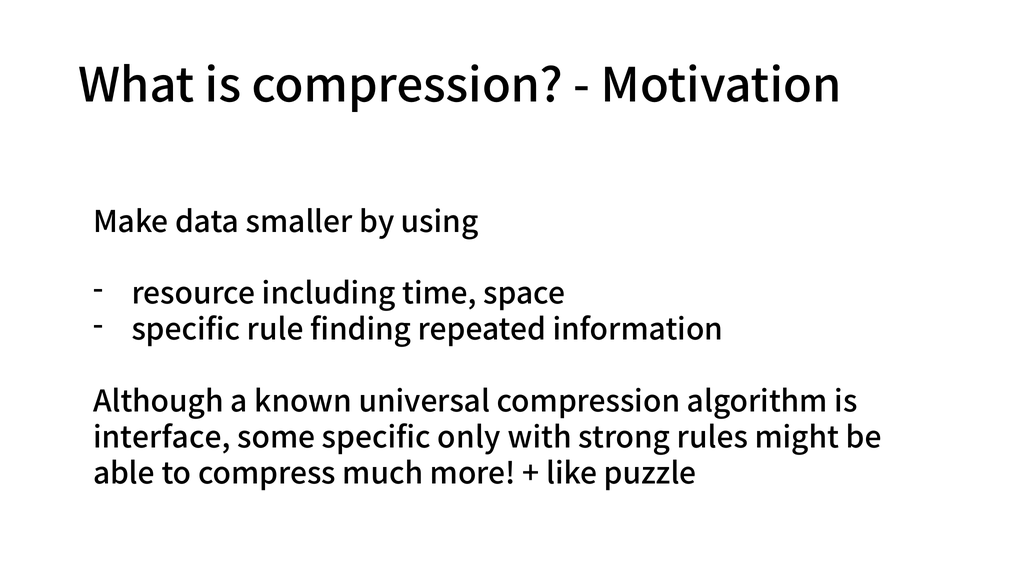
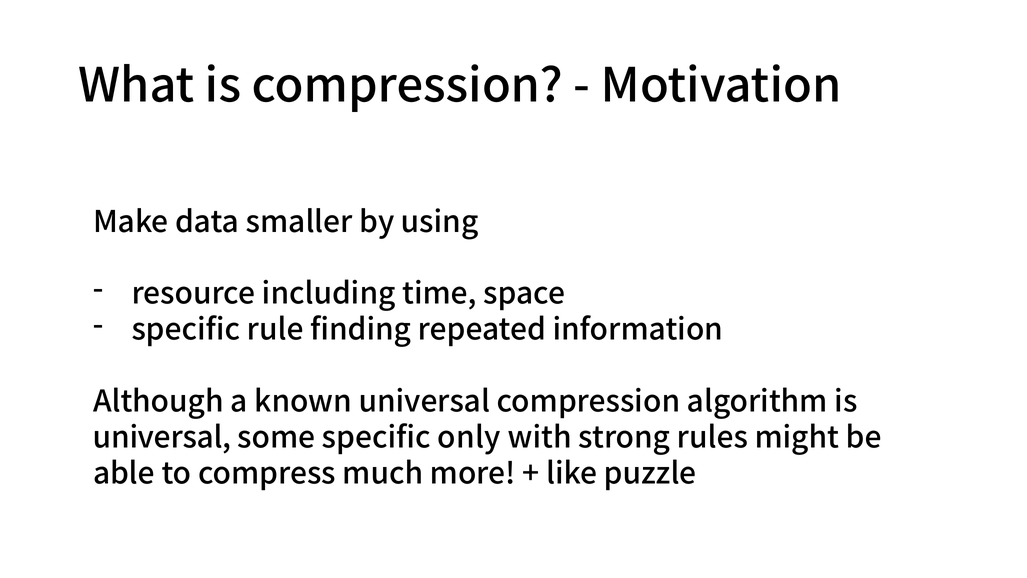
interface at (162, 438): interface -> universal
